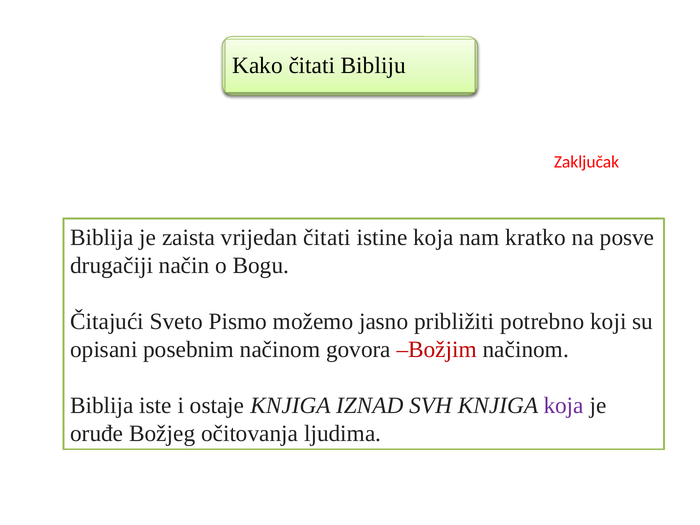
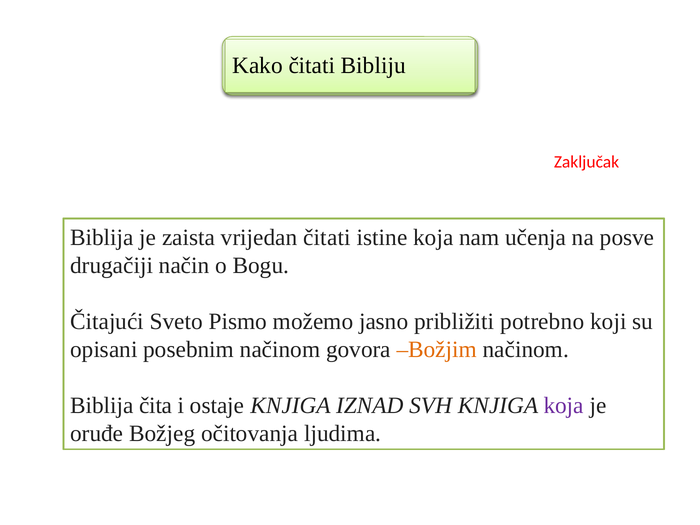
kratko: kratko -> učenja
Božjim colour: red -> orange
iste: iste -> čita
